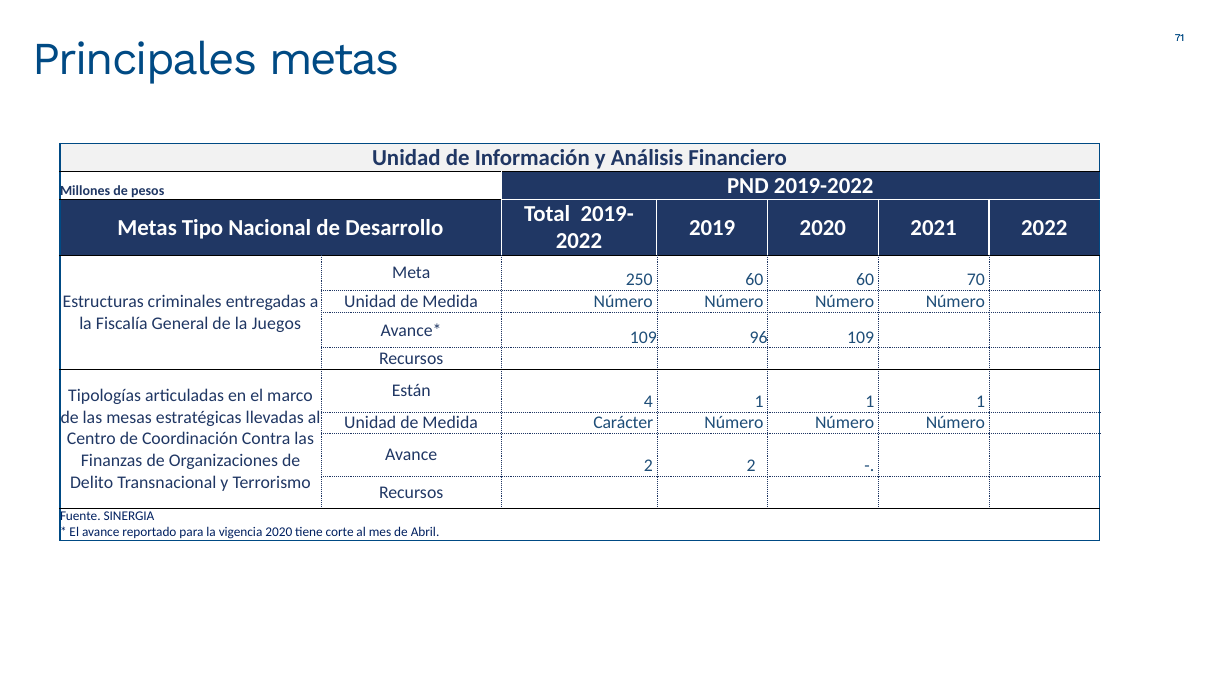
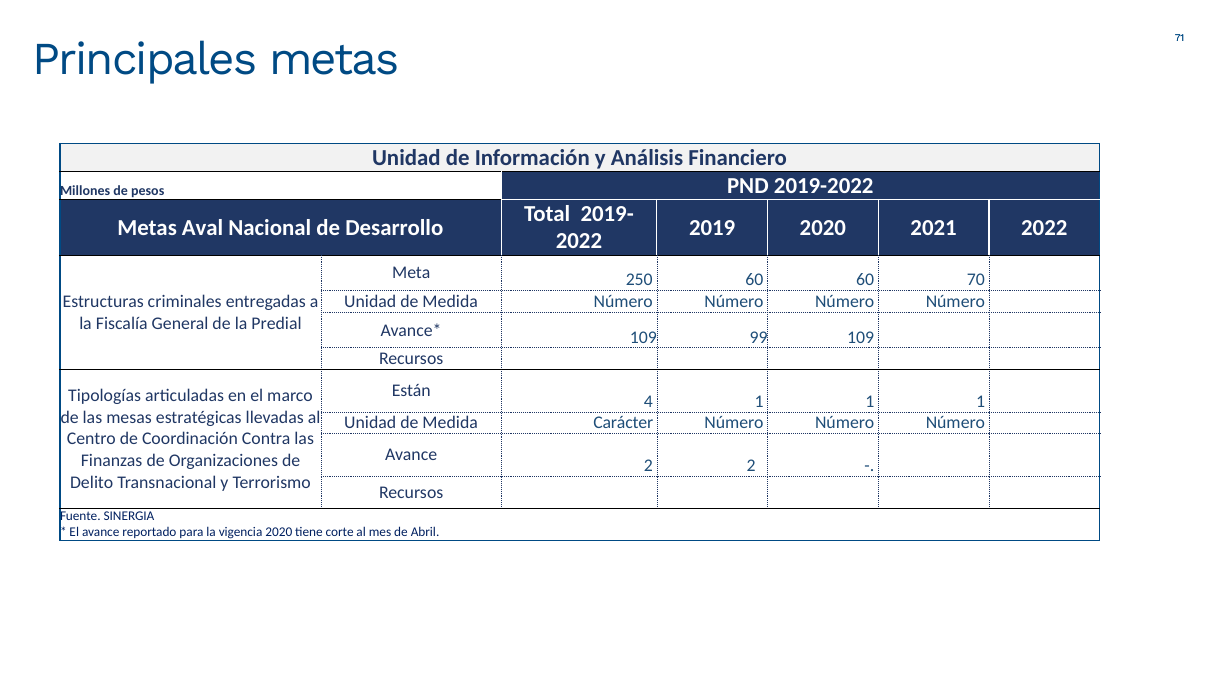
Tipo: Tipo -> Aval
Juegos: Juegos -> Predial
96: 96 -> 99
